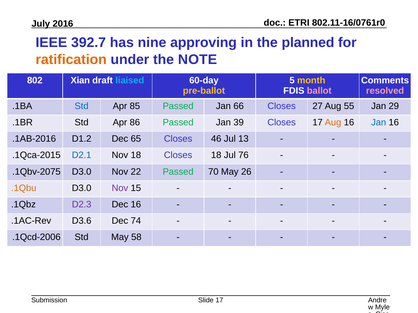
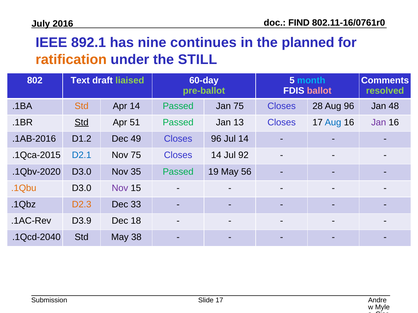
ETRI: ETRI -> FIND
392.7: 392.7 -> 892.1
approving: approving -> continues
NOTE: NOTE -> STILL
Xian: Xian -> Text
liaised colour: light blue -> light green
month colour: yellow -> light blue
pre-ballot colour: yellow -> light green
resolved colour: pink -> light green
Std at (82, 106) colour: blue -> orange
Apr 85: 85 -> 14
Jan 66: 66 -> 75
27: 27 -> 28
Aug 55: 55 -> 96
29: 29 -> 48
Std at (82, 123) underline: none -> present
86: 86 -> 51
39: 39 -> 13
Aug at (333, 123) colour: orange -> blue
Jan at (379, 123) colour: blue -> purple
65: 65 -> 49
Closes 46: 46 -> 96
Jul 13: 13 -> 14
Nov 18: 18 -> 75
Closes 18: 18 -> 14
76: 76 -> 92
.1Qbv-2075: .1Qbv-2075 -> .1Qbv-2020
22: 22 -> 35
70: 70 -> 19
26: 26 -> 56
D2.3 colour: purple -> orange
Dec 16: 16 -> 33
D3.6: D3.6 -> D3.9
74: 74 -> 18
.1Qcd-2006: .1Qcd-2006 -> .1Qcd-2040
58: 58 -> 38
